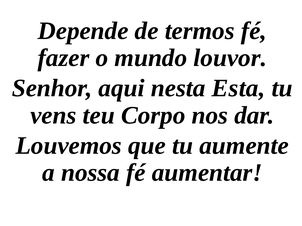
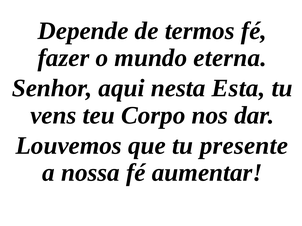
louvor: louvor -> eterna
aumente: aumente -> presente
